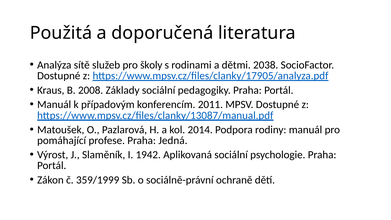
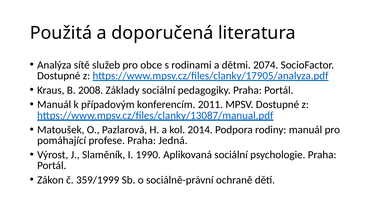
školy: školy -> obce
2038: 2038 -> 2074
1942: 1942 -> 1990
